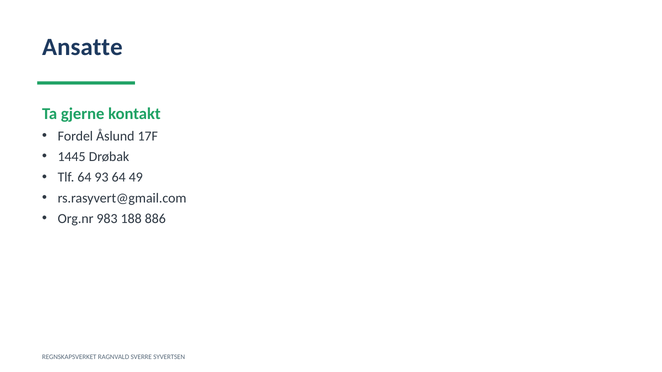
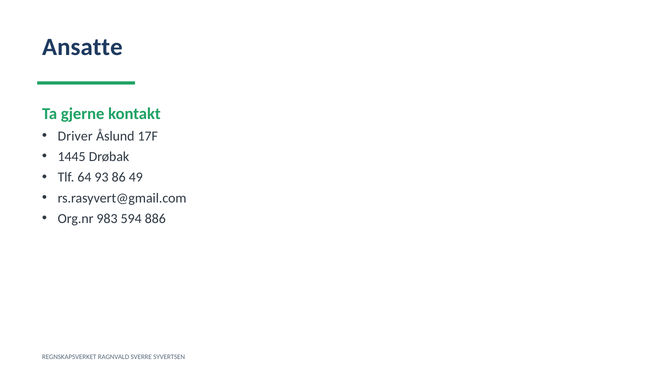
Fordel: Fordel -> Driver
93 64: 64 -> 86
188: 188 -> 594
